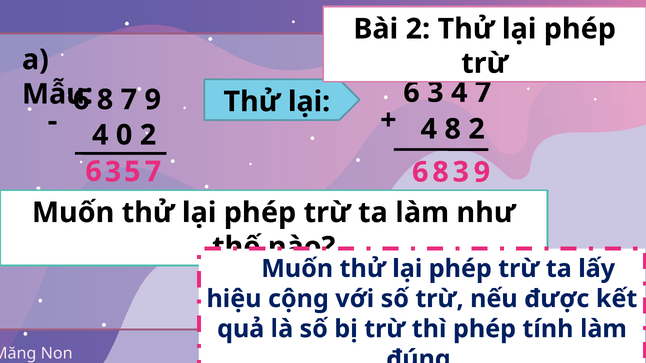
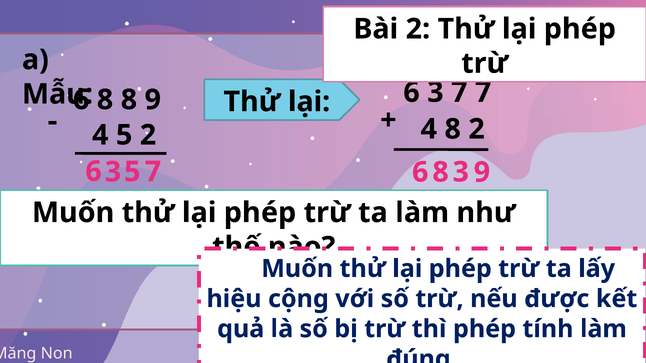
3 4: 4 -> 7
8 7: 7 -> 8
4 0: 0 -> 5
